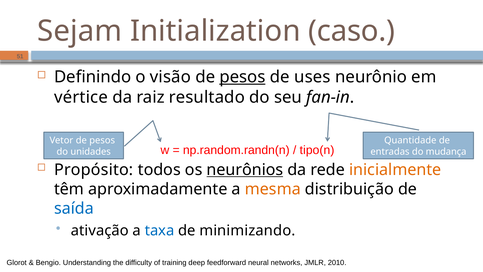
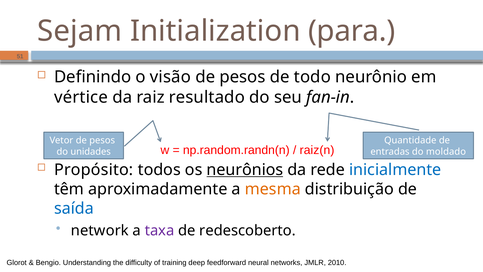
caso: caso -> para
pesos at (242, 77) underline: present -> none
uses: uses -> todo
tipo(n: tipo(n -> raiz(n
mudança: mudança -> moldado
inicialmente colour: orange -> blue
ativação: ativação -> network
taxa colour: blue -> purple
minimizando: minimizando -> redescoberto
